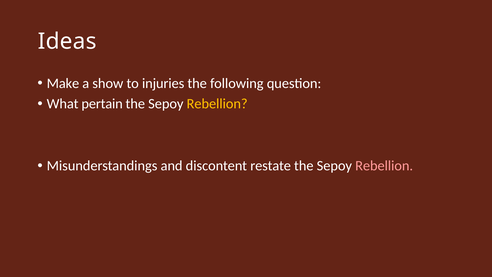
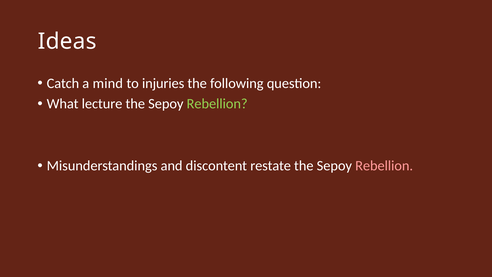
Make: Make -> Catch
show: show -> mind
pertain: pertain -> lecture
Rebellion at (217, 104) colour: yellow -> light green
